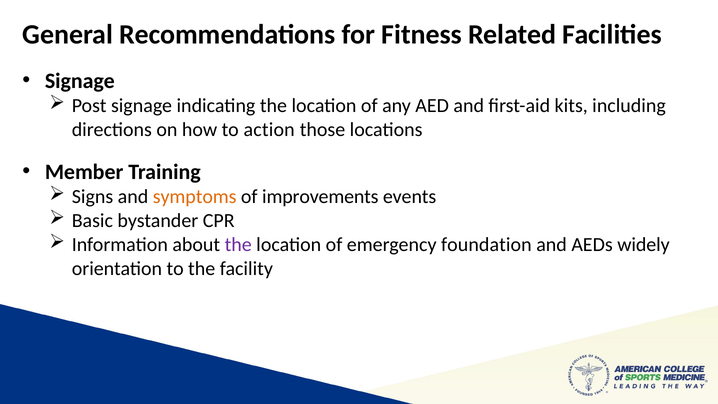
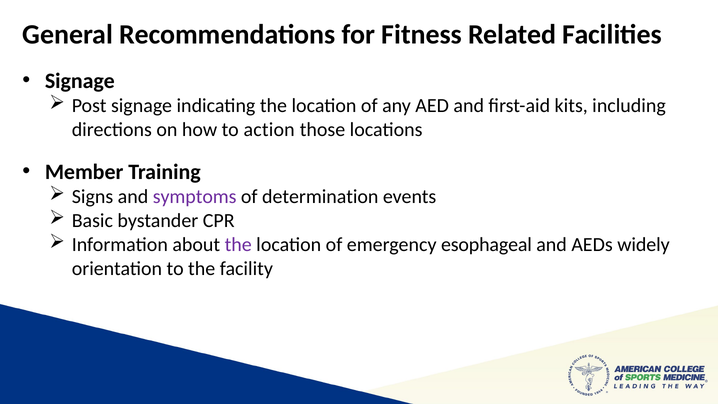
symptoms colour: orange -> purple
improvements: improvements -> determination
foundation: foundation -> esophageal
